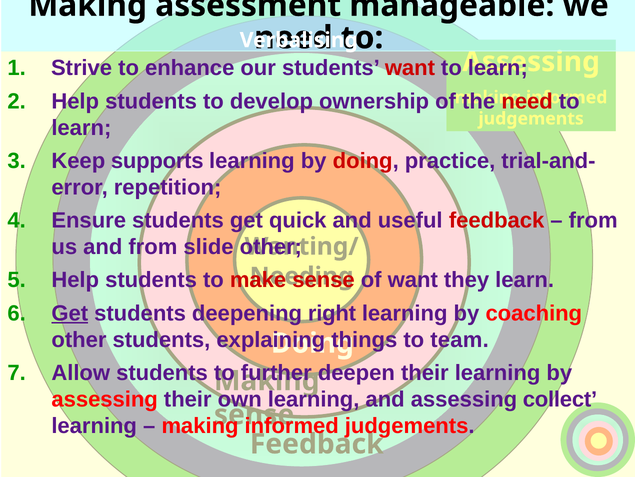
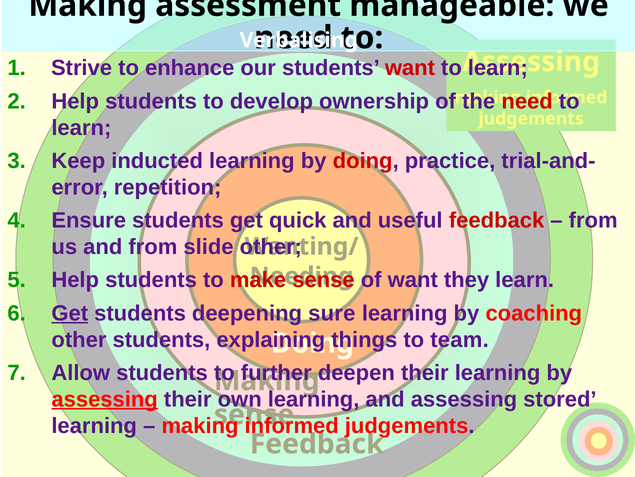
supports: supports -> inducted
right: right -> sure
assessing at (105, 399) underline: none -> present
collect: collect -> stored
